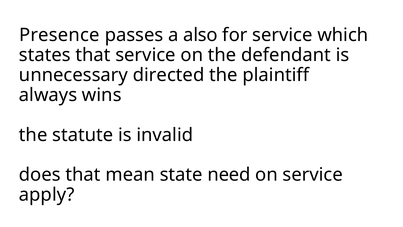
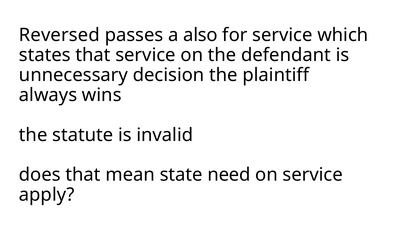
Presence: Presence -> Reversed
directed: directed -> decision
